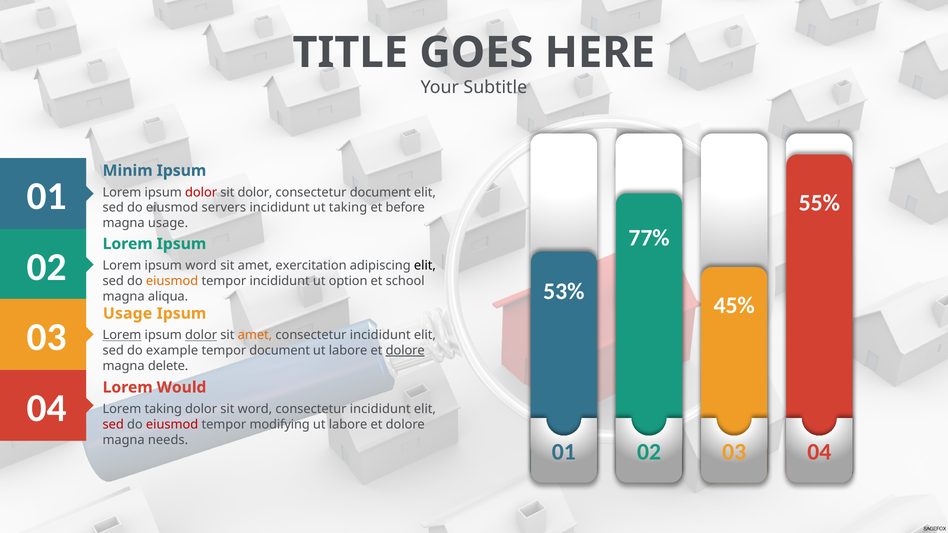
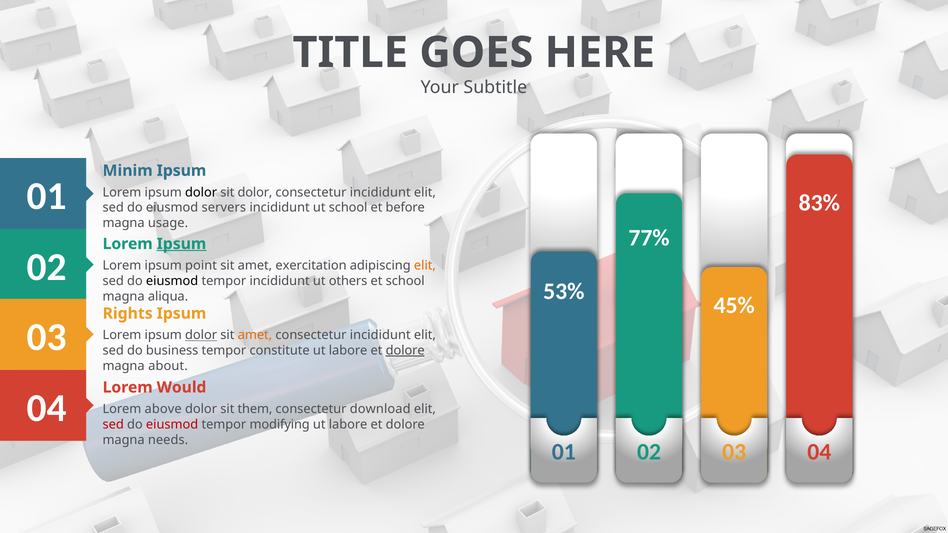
dolor at (201, 192) colour: red -> black
document at (380, 192): document -> incididunt
55%: 55% -> 83%
ut taking: taking -> school
Ipsum at (182, 244) underline: none -> present
ipsum word: word -> point
elit at (425, 266) colour: black -> orange
eiusmod at (172, 281) colour: orange -> black
option: option -> others
Usage at (128, 314): Usage -> Rights
Lorem at (122, 335) underline: present -> none
example: example -> business
tempor document: document -> constitute
delete: delete -> about
Lorem taking: taking -> above
sit word: word -> them
incididunt at (380, 409): incididunt -> download
